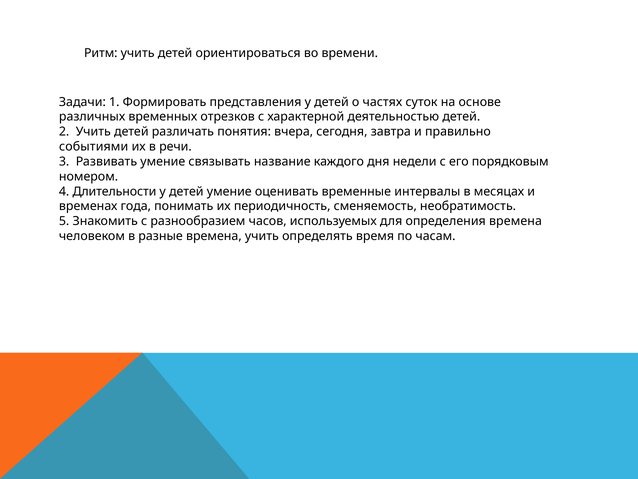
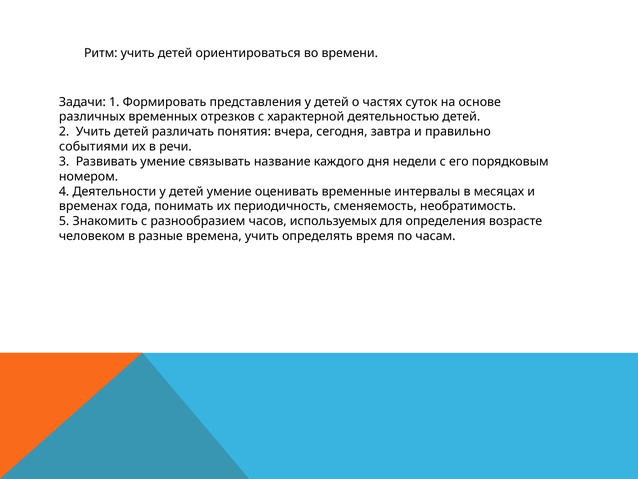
Длительности: Длительности -> Деятельности
определения времена: времена -> возрасте
